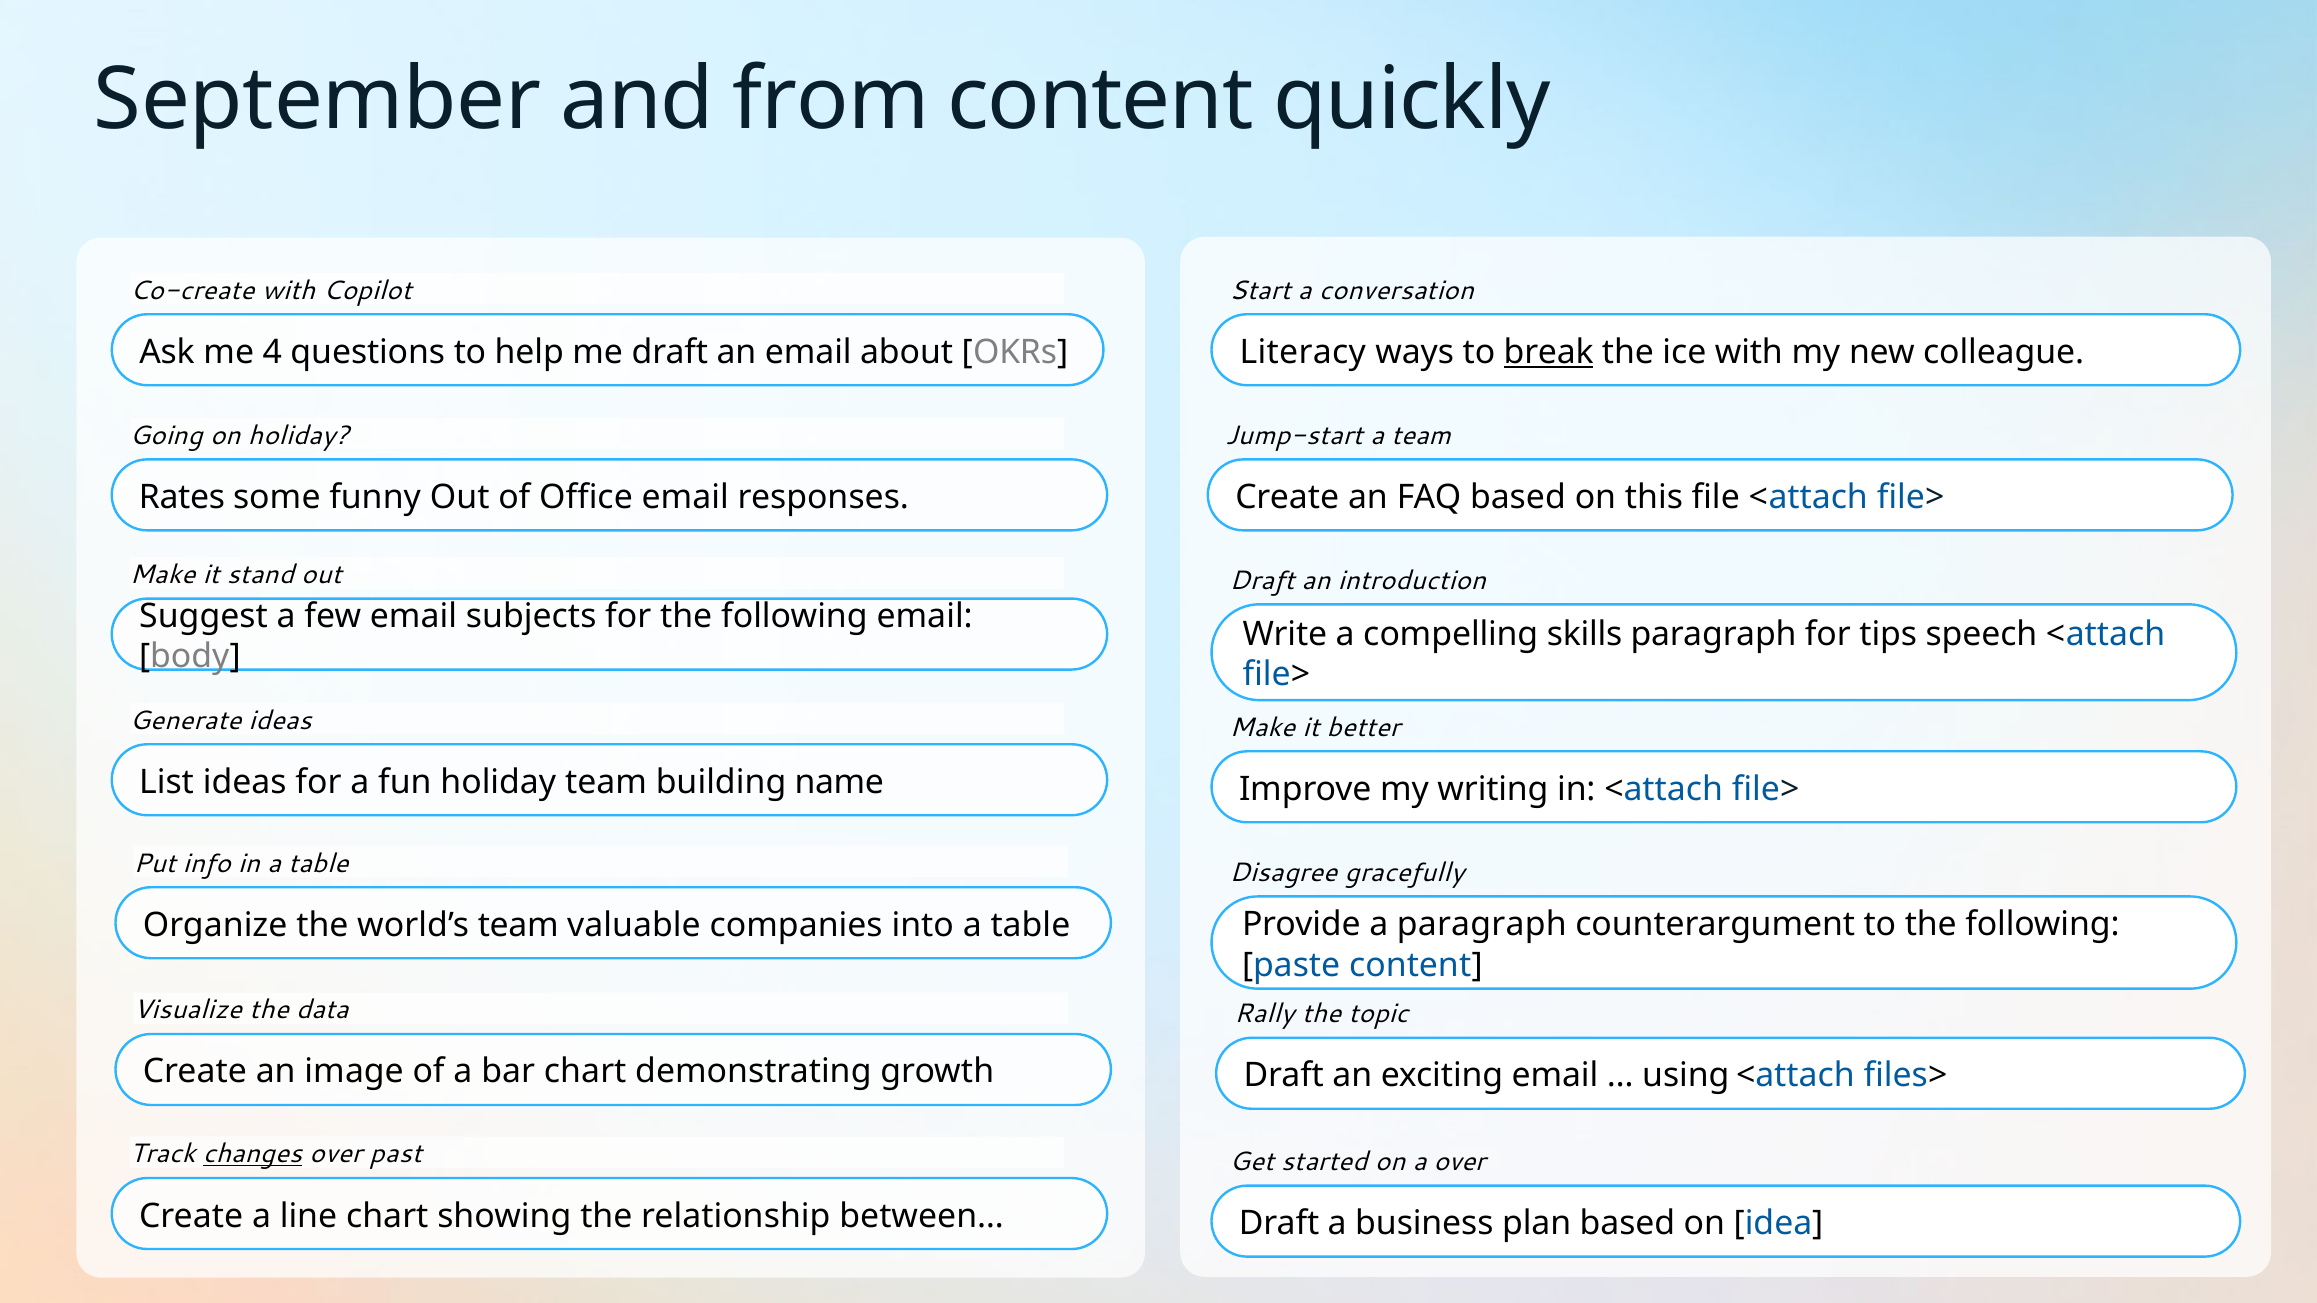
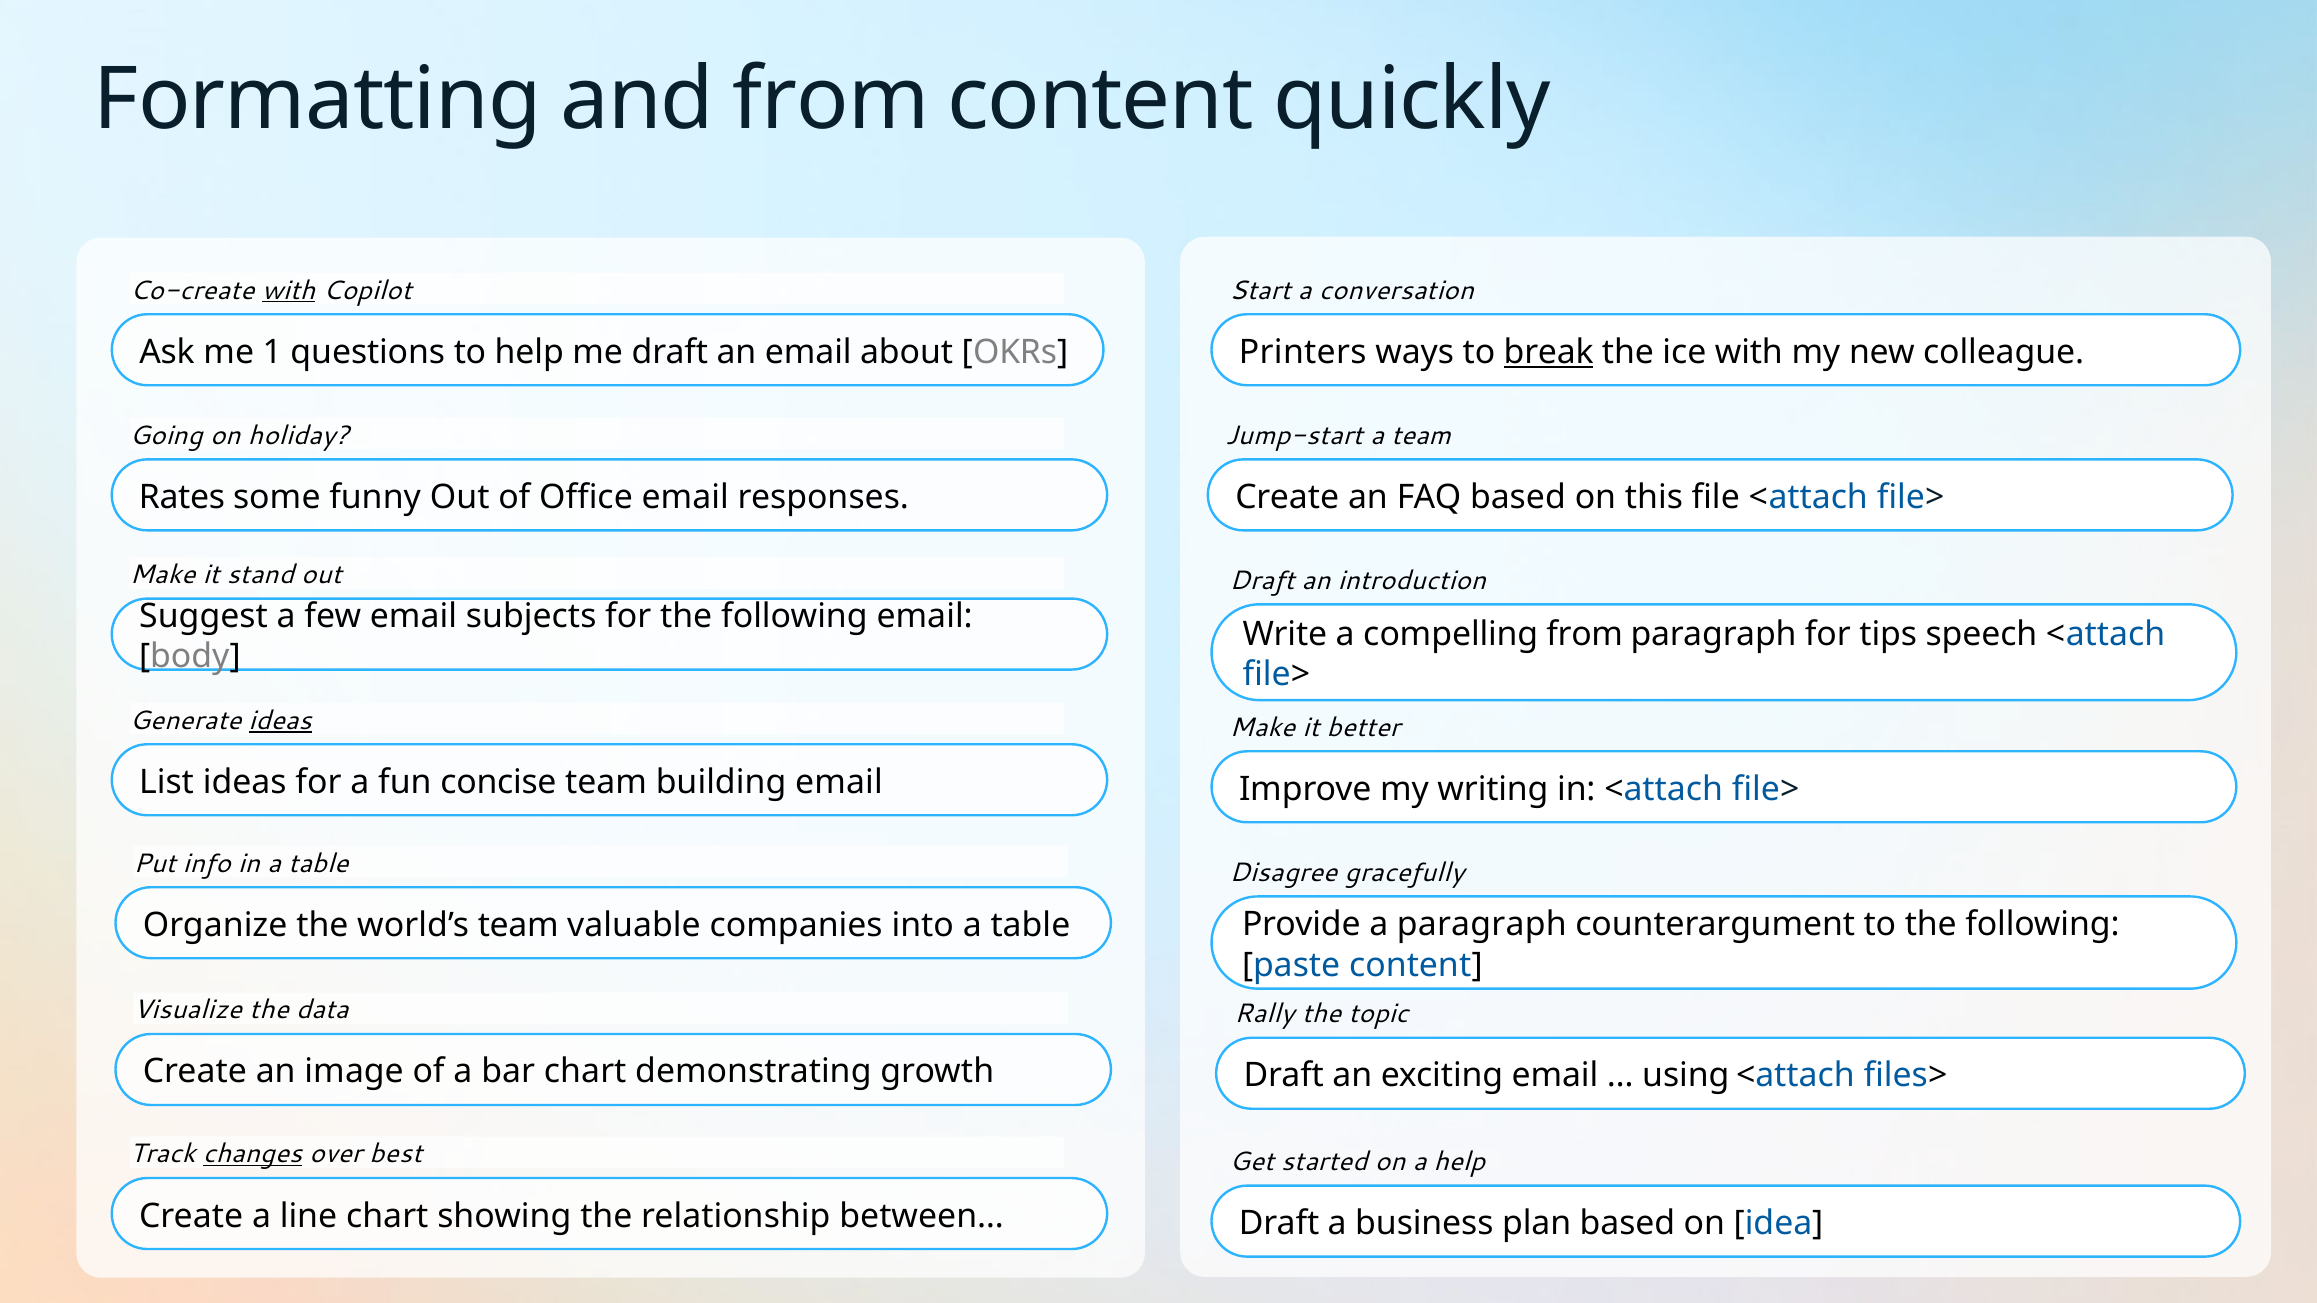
September: September -> Formatting
with at (288, 290) underline: none -> present
4: 4 -> 1
Literacy: Literacy -> Printers
compelling skills: skills -> from
ideas at (280, 720) underline: none -> present
fun holiday: holiday -> concise
building name: name -> email
past: past -> best
a over: over -> help
